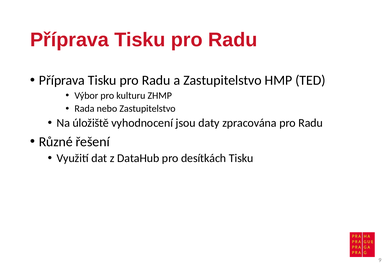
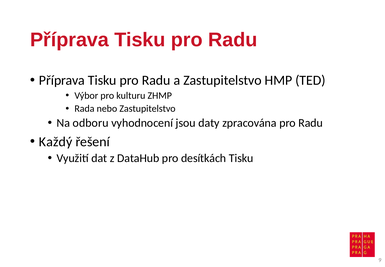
úložiště: úložiště -> odboru
Různé: Různé -> Každý
